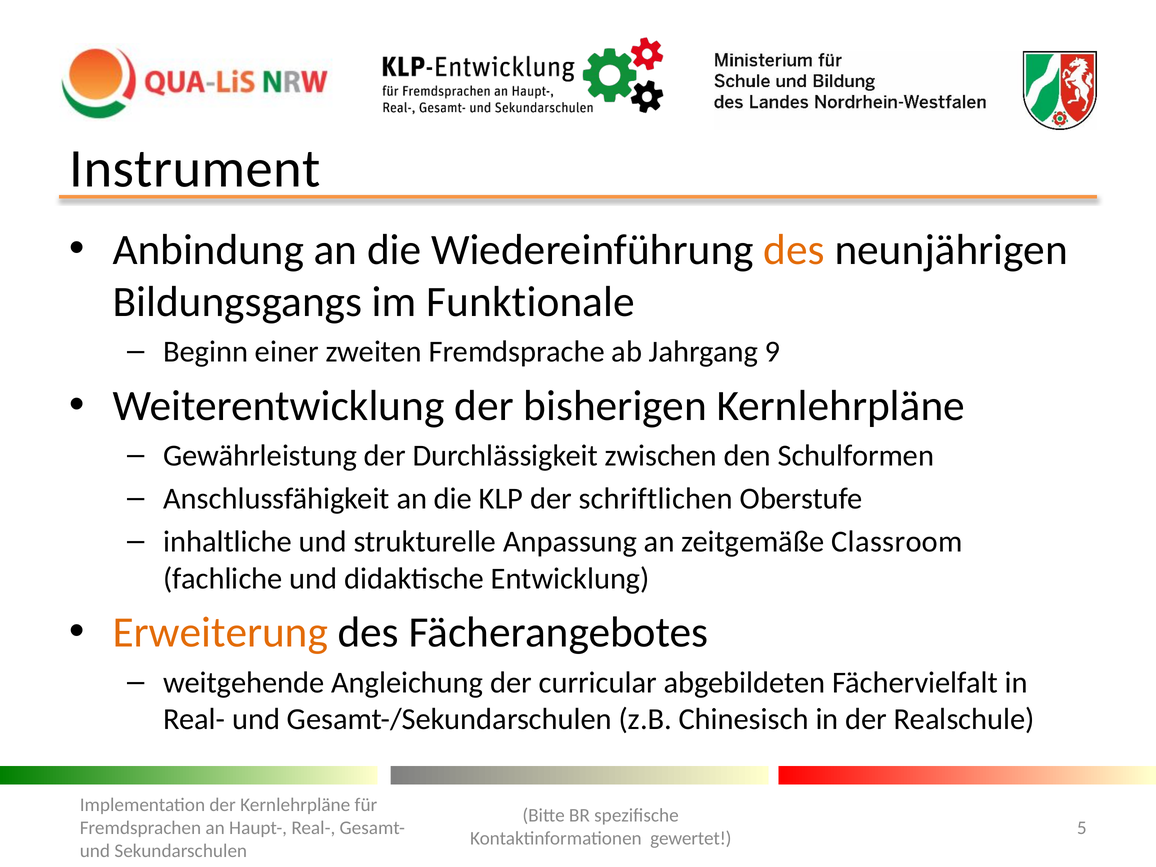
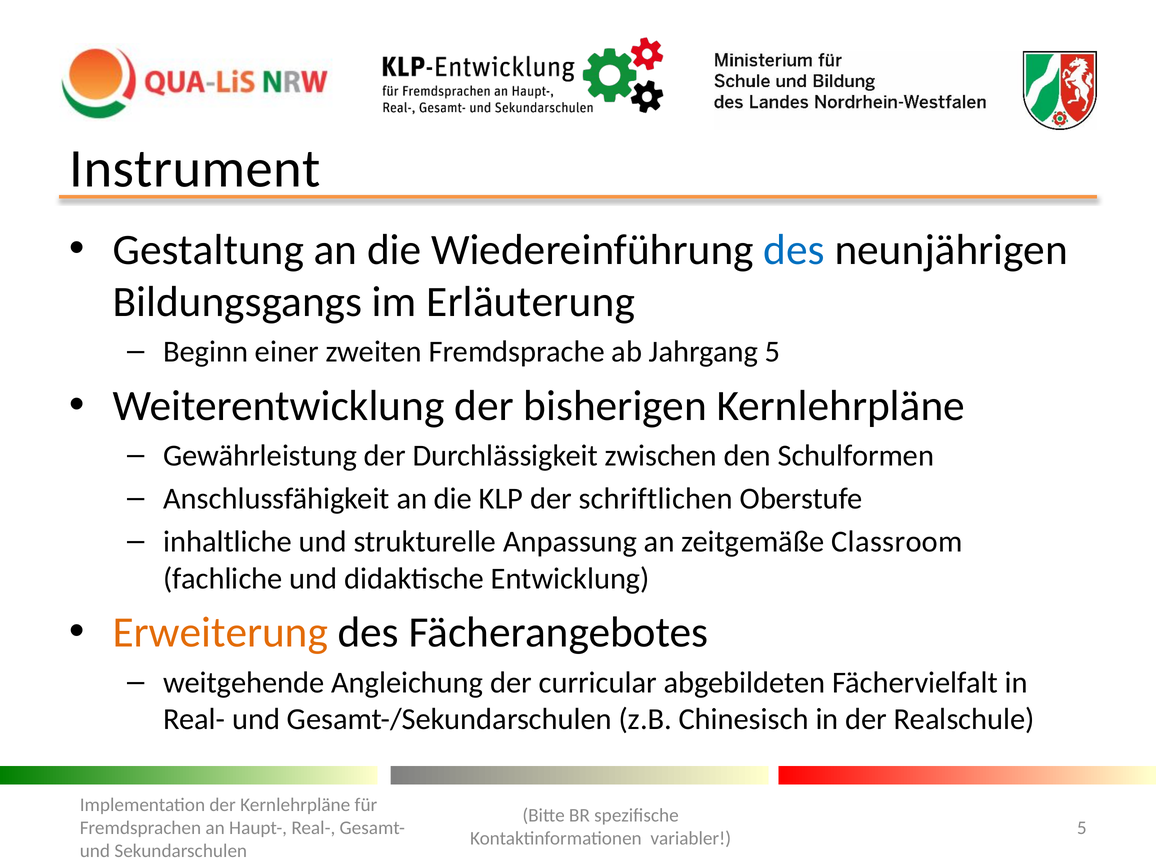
Anbindung: Anbindung -> Gestaltung
des at (794, 250) colour: orange -> blue
Funktionale: Funktionale -> Erläuterung
Jahrgang 9: 9 -> 5
gewertet: gewertet -> variabler
